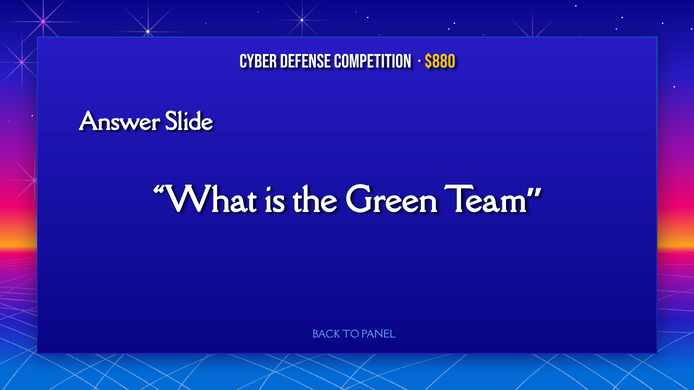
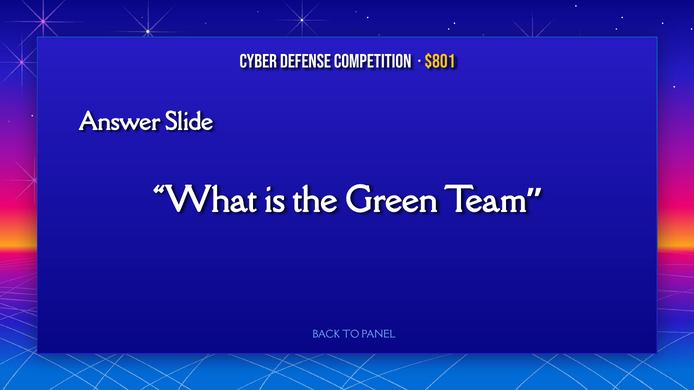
$880: $880 -> $801
